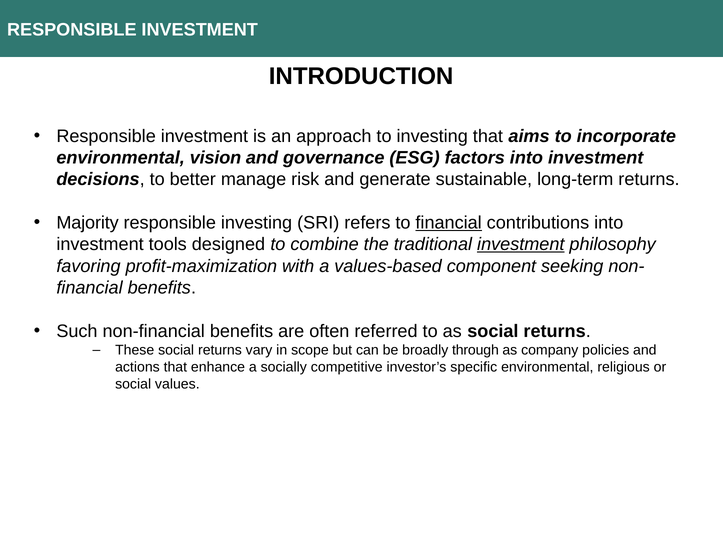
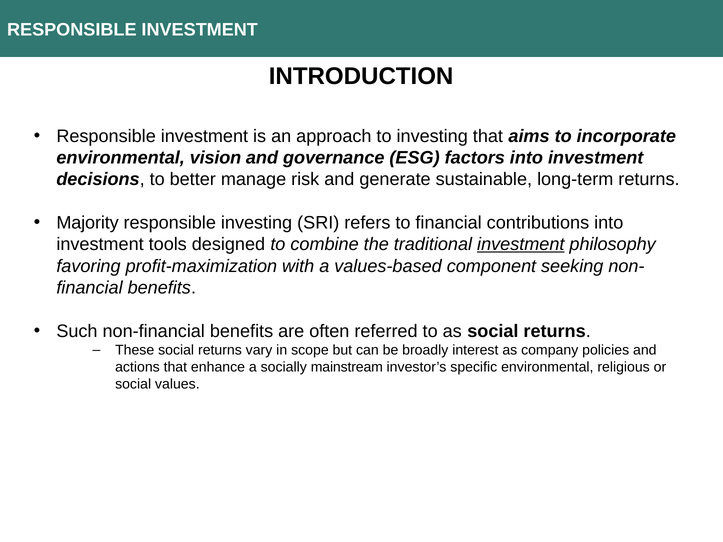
financial at (449, 223) underline: present -> none
through: through -> interest
competitive: competitive -> mainstream
